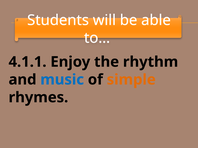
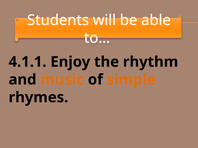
music colour: blue -> orange
